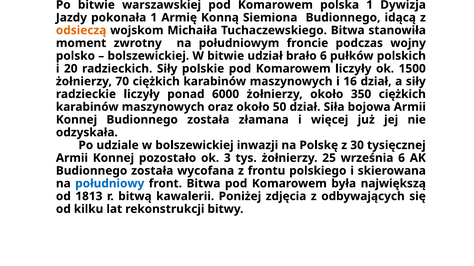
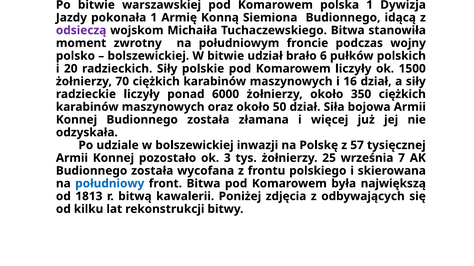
odsieczą colour: orange -> purple
30: 30 -> 57
września 6: 6 -> 7
